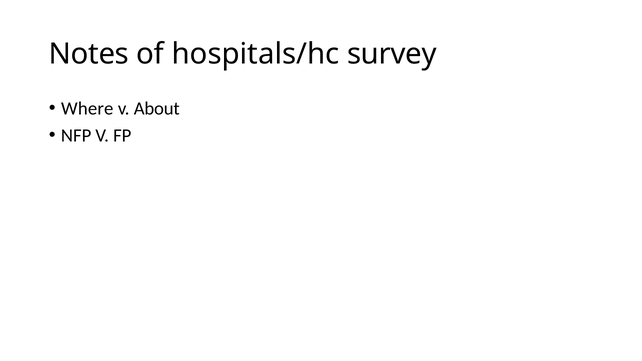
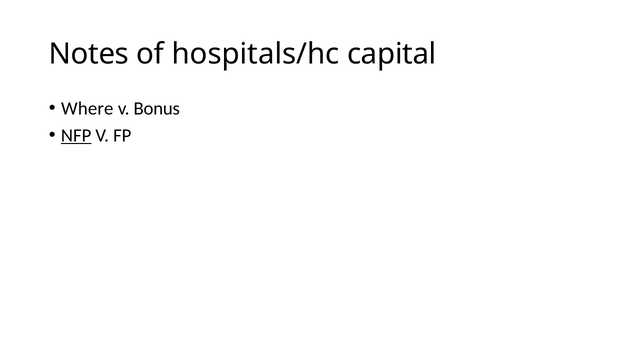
survey: survey -> capital
About: About -> Bonus
NFP underline: none -> present
